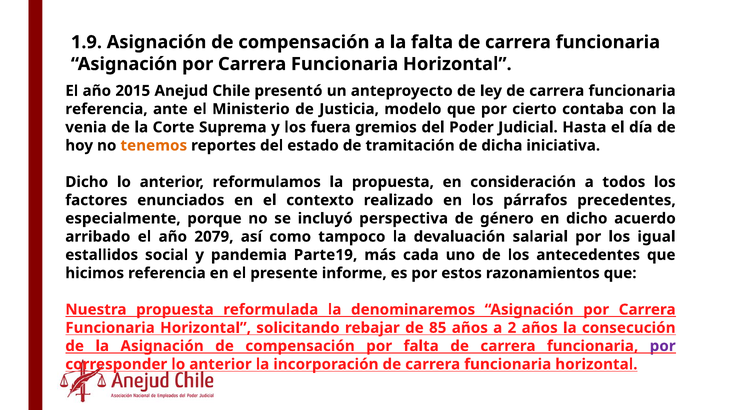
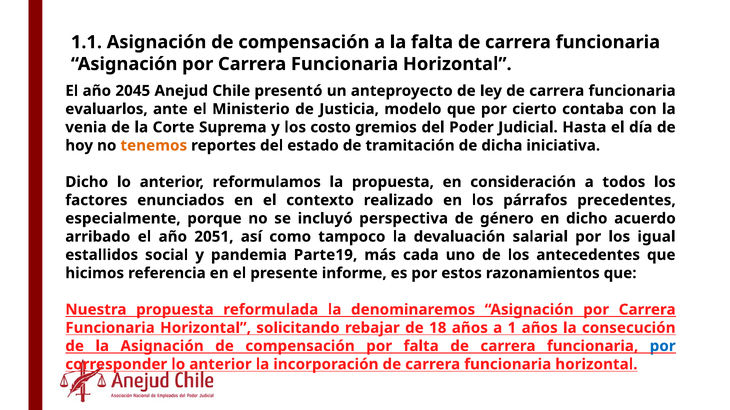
1.9: 1.9 -> 1.1
2015: 2015 -> 2045
referencia at (106, 109): referencia -> evaluarlos
fuera: fuera -> costo
2079: 2079 -> 2051
85: 85 -> 18
2: 2 -> 1
por at (663, 347) colour: purple -> blue
